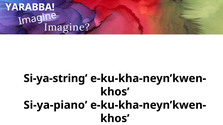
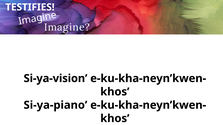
YARABBA: YARABBA -> TESTIFIES
Si-ya-string: Si-ya-string -> Si-ya-vision
